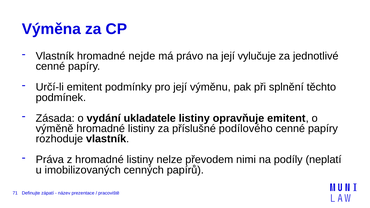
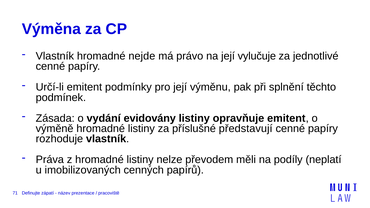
ukladatele: ukladatele -> evidovány
podílového: podílového -> představují
nimi: nimi -> měli
